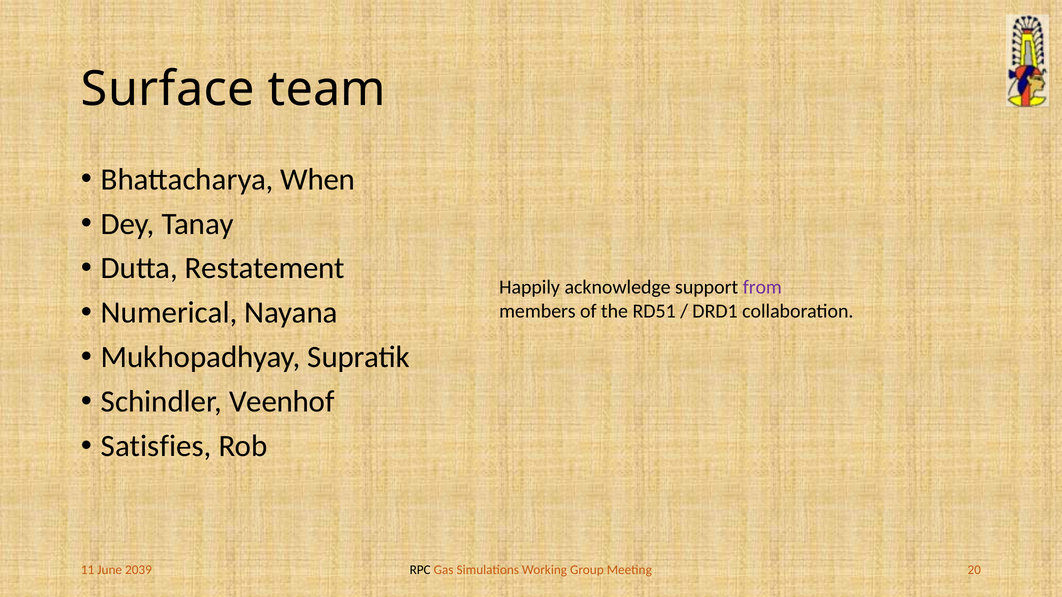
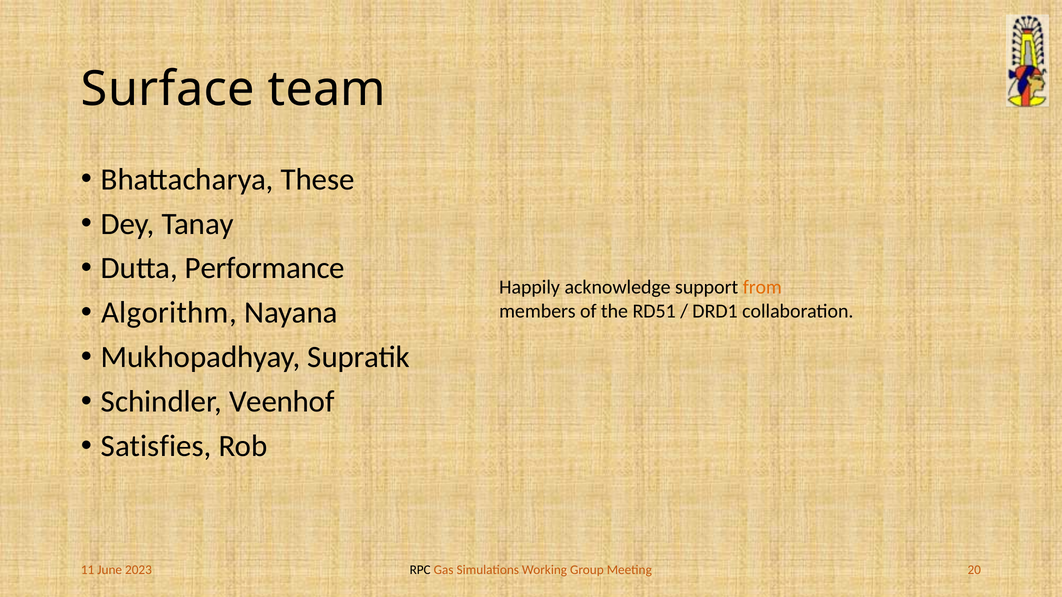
When: When -> These
Restatement: Restatement -> Performance
from colour: purple -> orange
Numerical: Numerical -> Algorithm
2039: 2039 -> 2023
